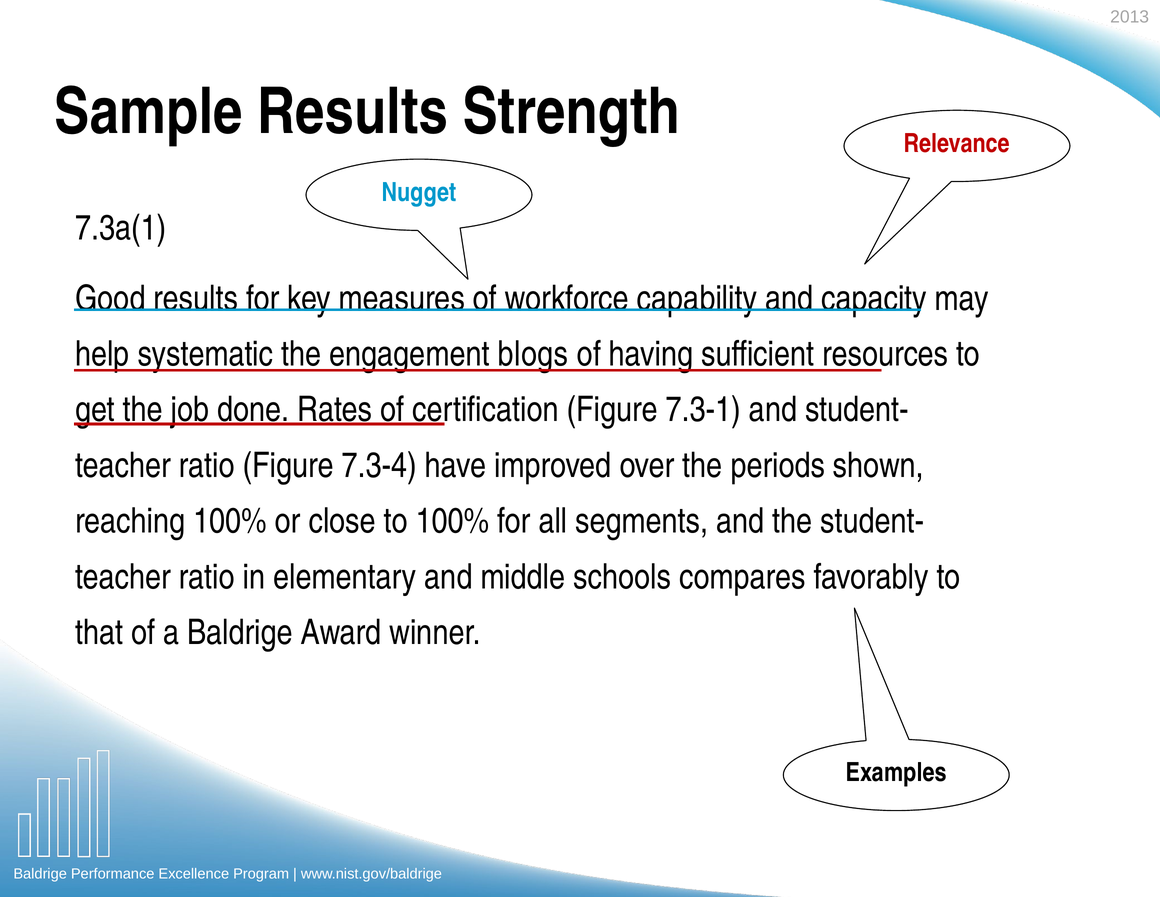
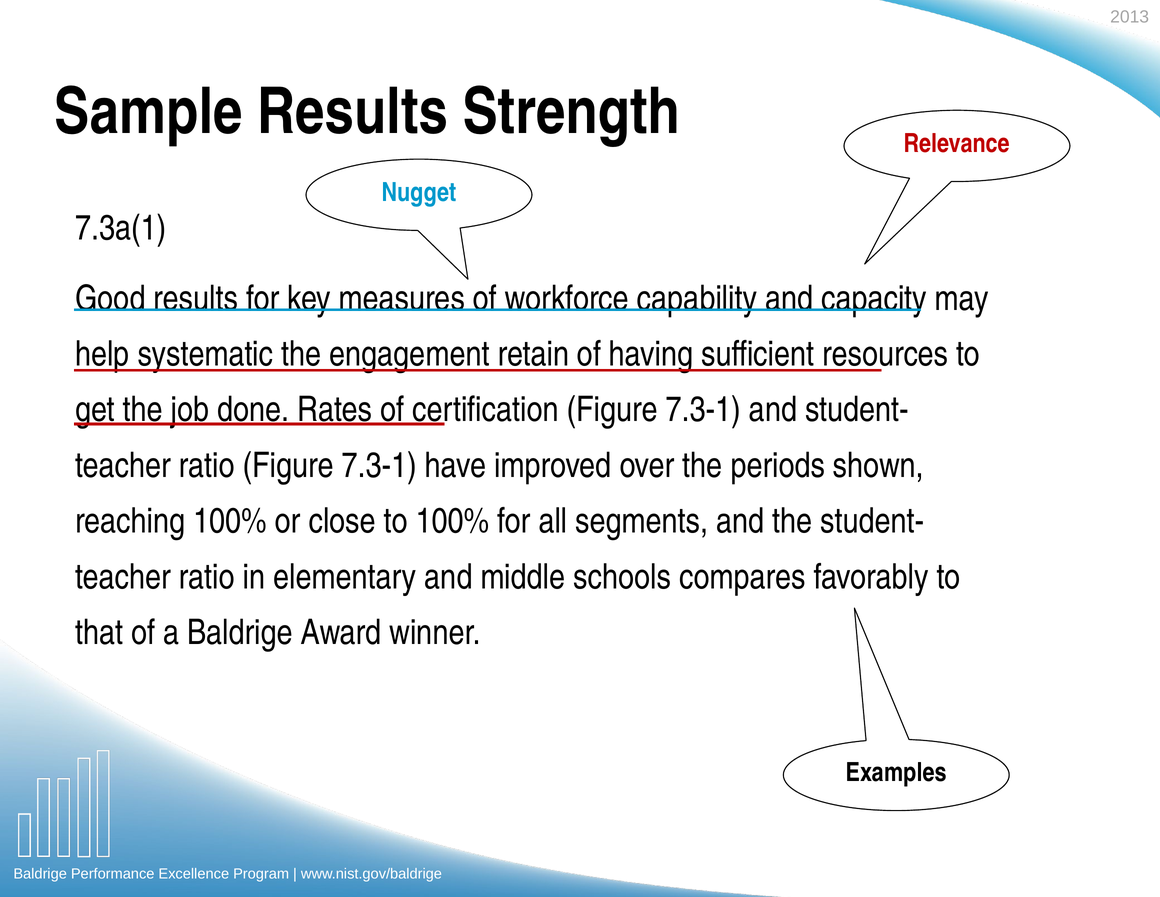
blogs: blogs -> retain
ratio Figure 7.3-4: 7.3-4 -> 7.3-1
